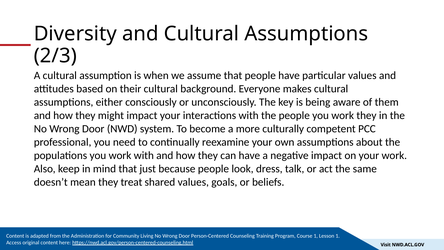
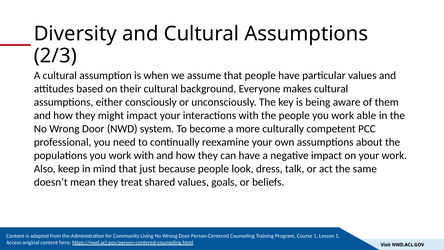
work they: they -> able
